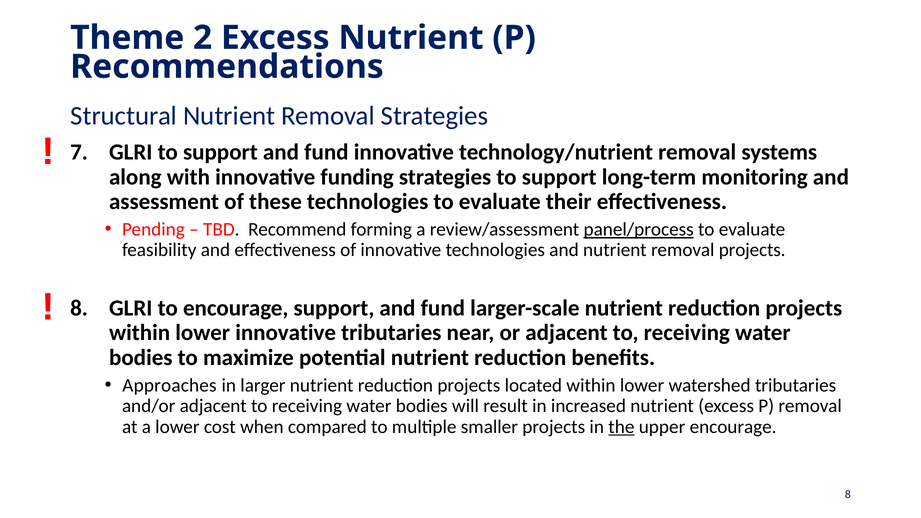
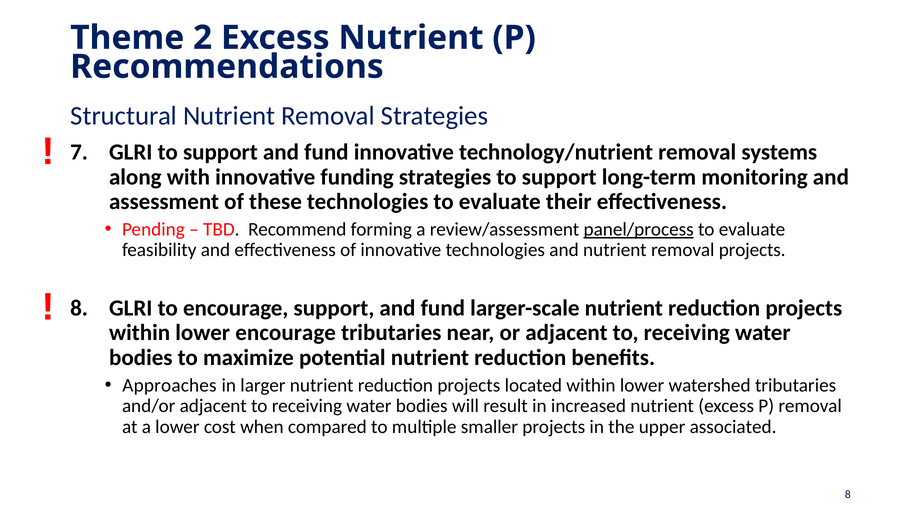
lower innovative: innovative -> encourage
the underline: present -> none
upper encourage: encourage -> associated
